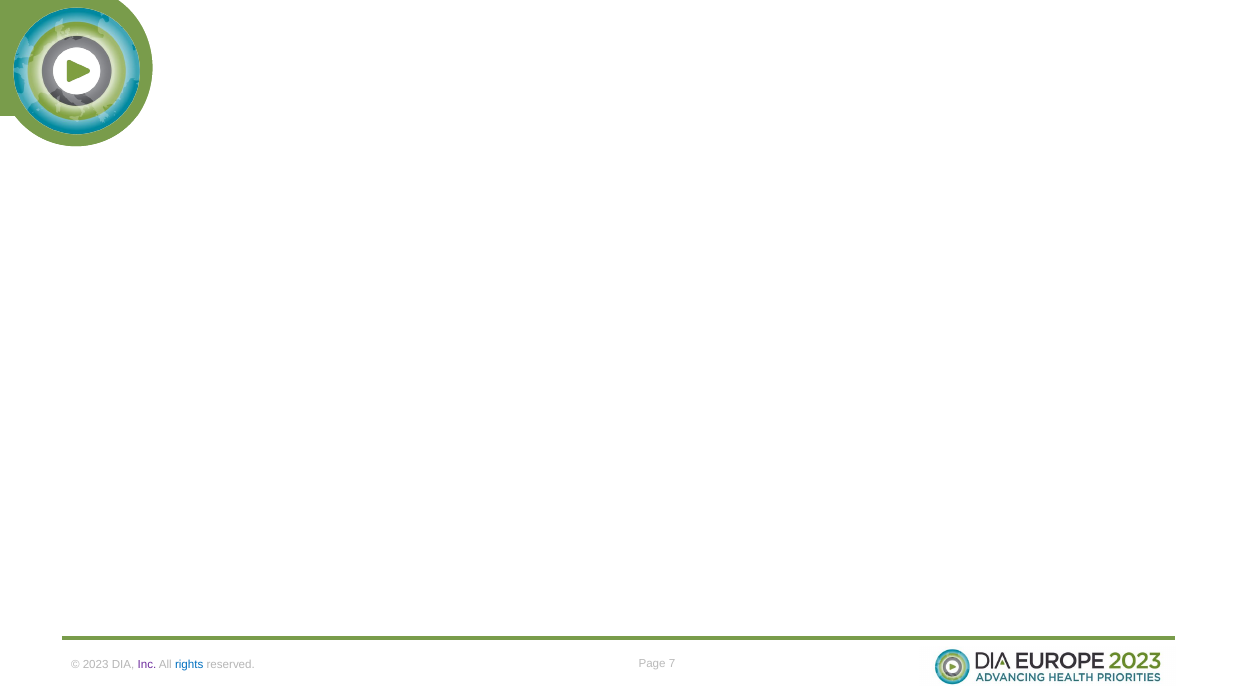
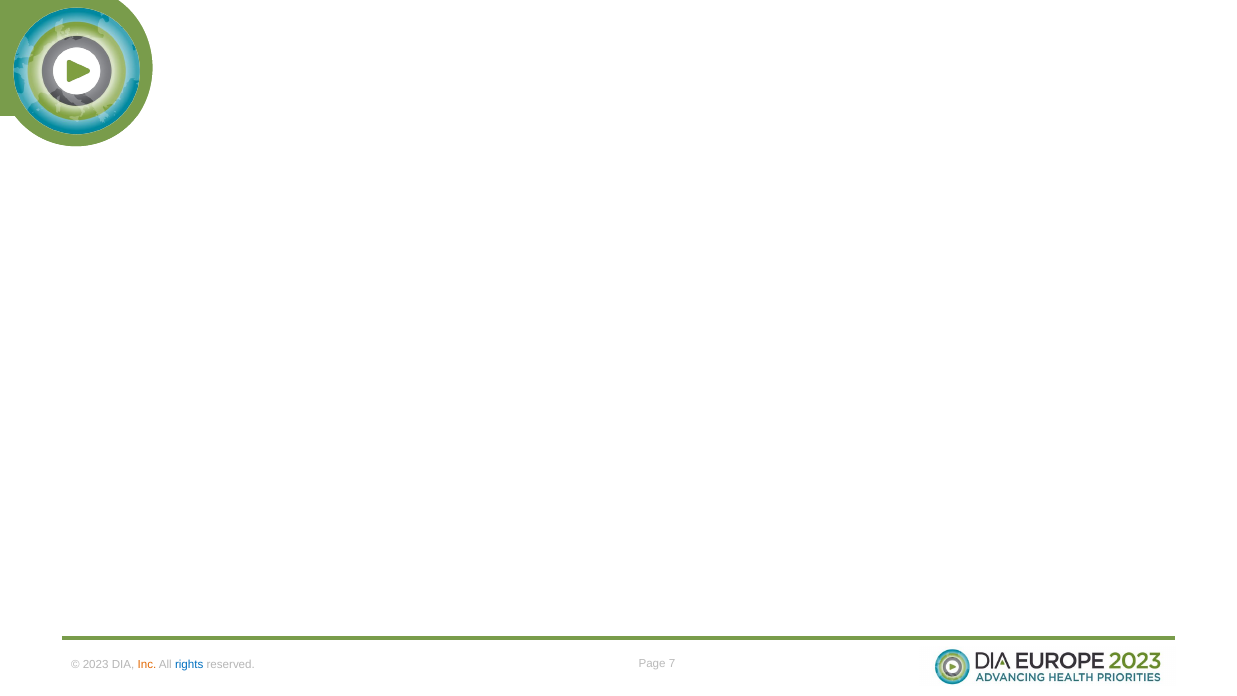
Inc colour: purple -> orange
